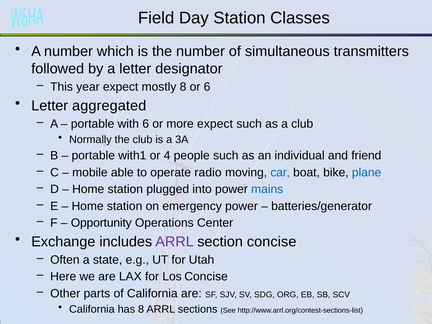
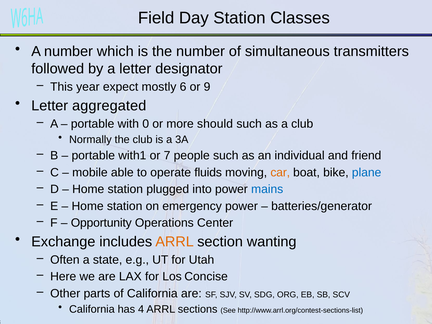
mostly 8: 8 -> 6
or 6: 6 -> 9
with 6: 6 -> 0
more expect: expect -> should
4: 4 -> 7
radio: radio -> fluids
car colour: blue -> orange
ARRL at (175, 242) colour: purple -> orange
section concise: concise -> wanting
has 8: 8 -> 4
